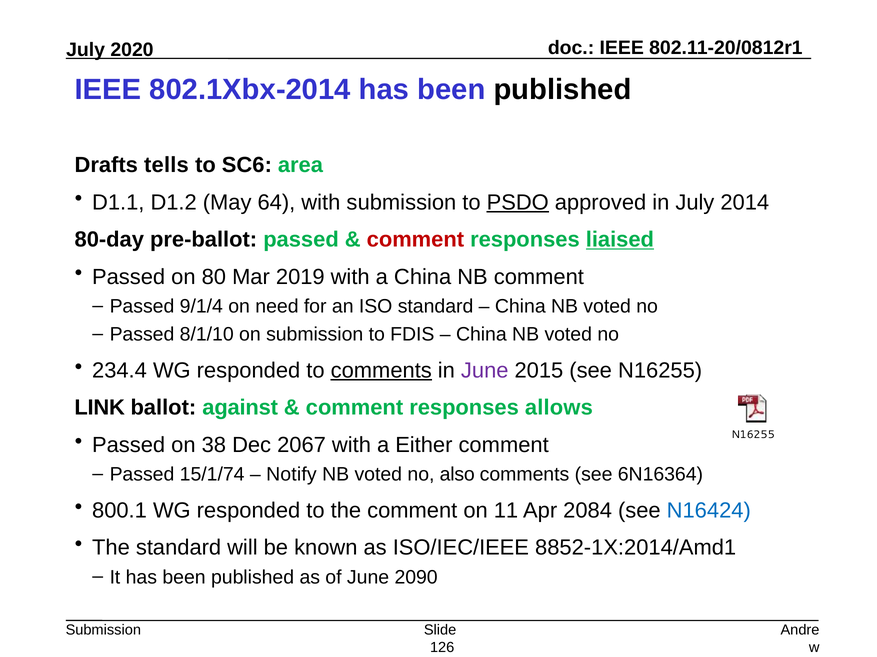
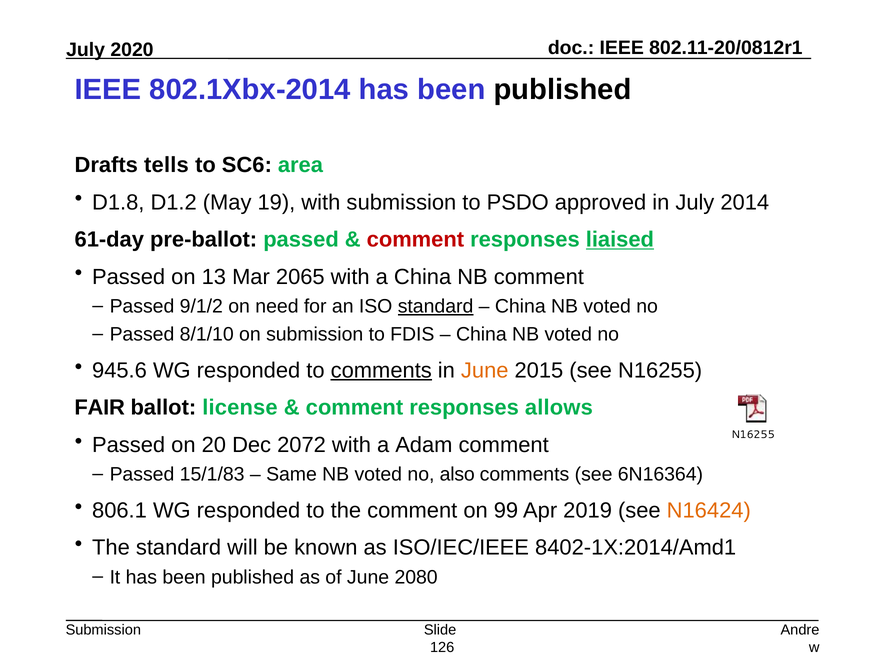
D1.1: D1.1 -> D1.8
64: 64 -> 19
PSDO underline: present -> none
80-day: 80-day -> 61-day
80: 80 -> 13
2019: 2019 -> 2065
9/1/4: 9/1/4 -> 9/1/2
standard at (436, 307) underline: none -> present
234.4: 234.4 -> 945.6
June at (485, 371) colour: purple -> orange
LINK: LINK -> FAIR
against: against -> license
38: 38 -> 20
2067: 2067 -> 2072
Either: Either -> Adam
15/1/74: 15/1/74 -> 15/1/83
Notify: Notify -> Same
800.1: 800.1 -> 806.1
11: 11 -> 99
2084: 2084 -> 2019
N16424 colour: blue -> orange
8852-1X:2014/Amd1: 8852-1X:2014/Amd1 -> 8402-1X:2014/Amd1
2090: 2090 -> 2080
